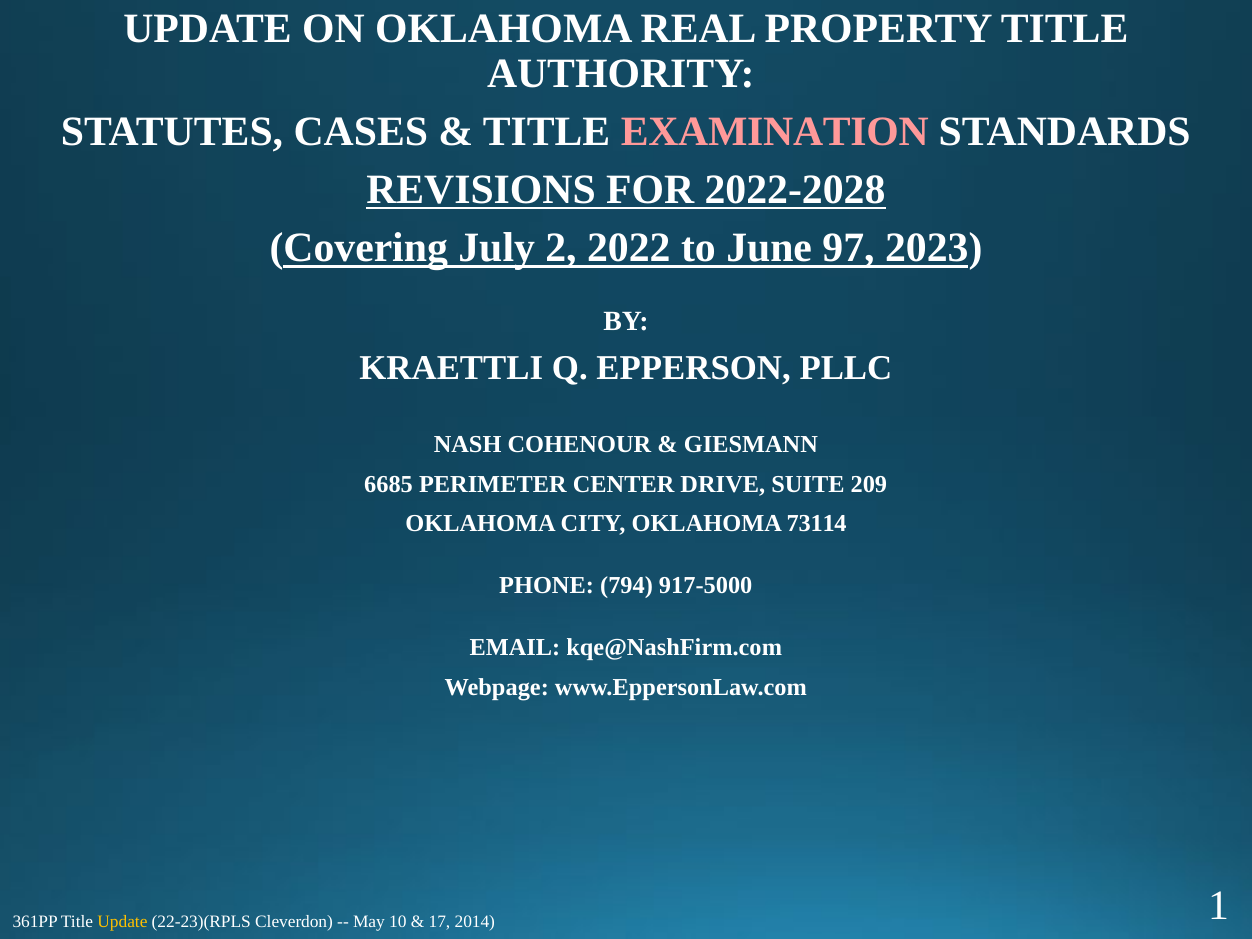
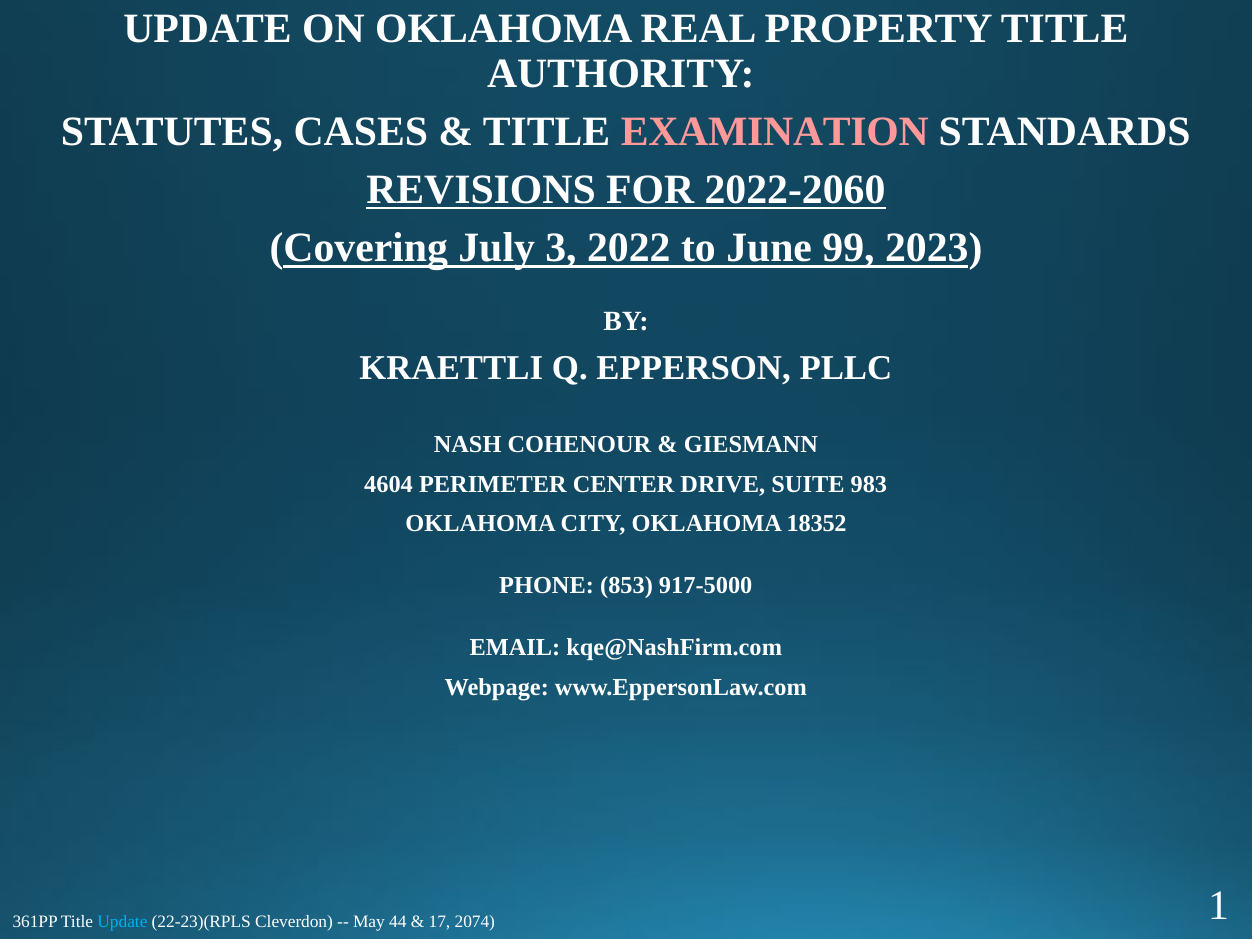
2022-2028: 2022-2028 -> 2022-2060
2: 2 -> 3
97: 97 -> 99
6685: 6685 -> 4604
209: 209 -> 983
73114: 73114 -> 18352
794: 794 -> 853
Update at (122, 922) colour: yellow -> light blue
10: 10 -> 44
2014: 2014 -> 2074
